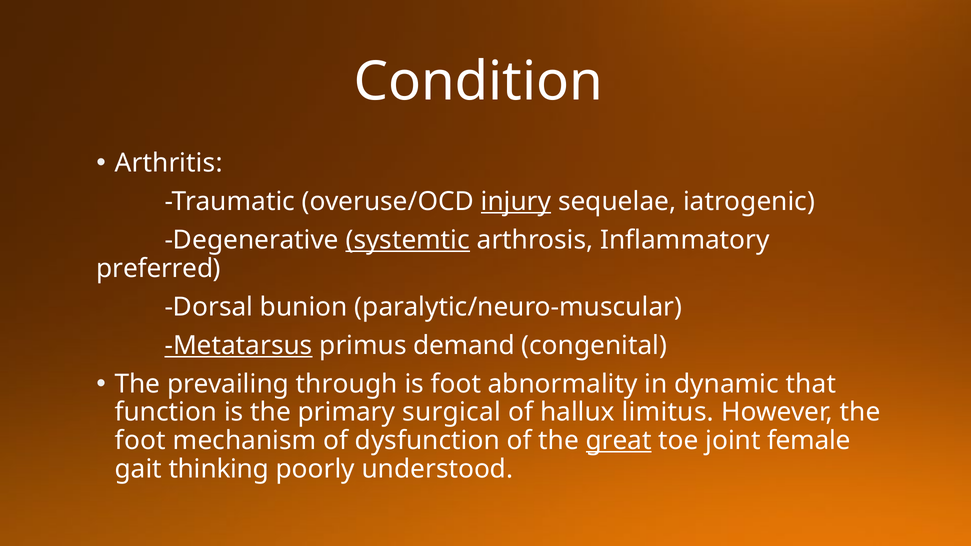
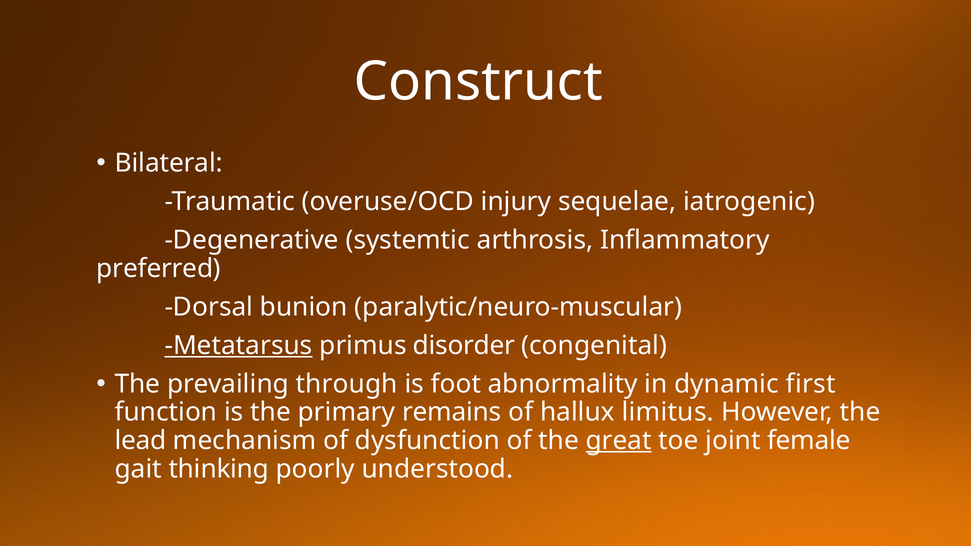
Condition: Condition -> Construct
Arthritis: Arthritis -> Bilateral
injury underline: present -> none
systemtic underline: present -> none
demand: demand -> disorder
that: that -> first
surgical: surgical -> remains
foot at (140, 441): foot -> lead
